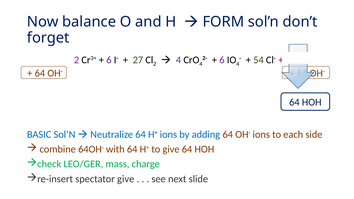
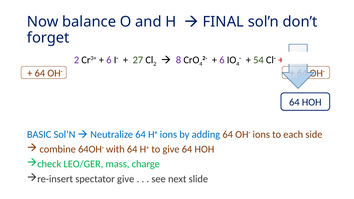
FORM: FORM -> FINAL
4 at (179, 60): 4 -> 8
